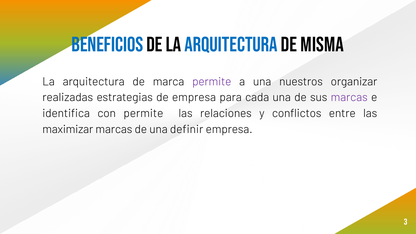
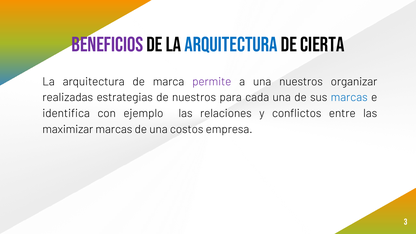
Beneficios colour: blue -> purple
misma: misma -> cierta
de empresa: empresa -> nuestros
marcas at (349, 97) colour: purple -> blue
con permite: permite -> ejemplo
definir: definir -> costos
